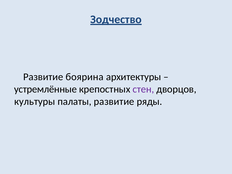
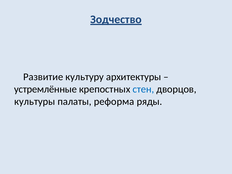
боярина: боярина -> культуру
стен colour: purple -> blue
палаты развитие: развитие -> реформа
